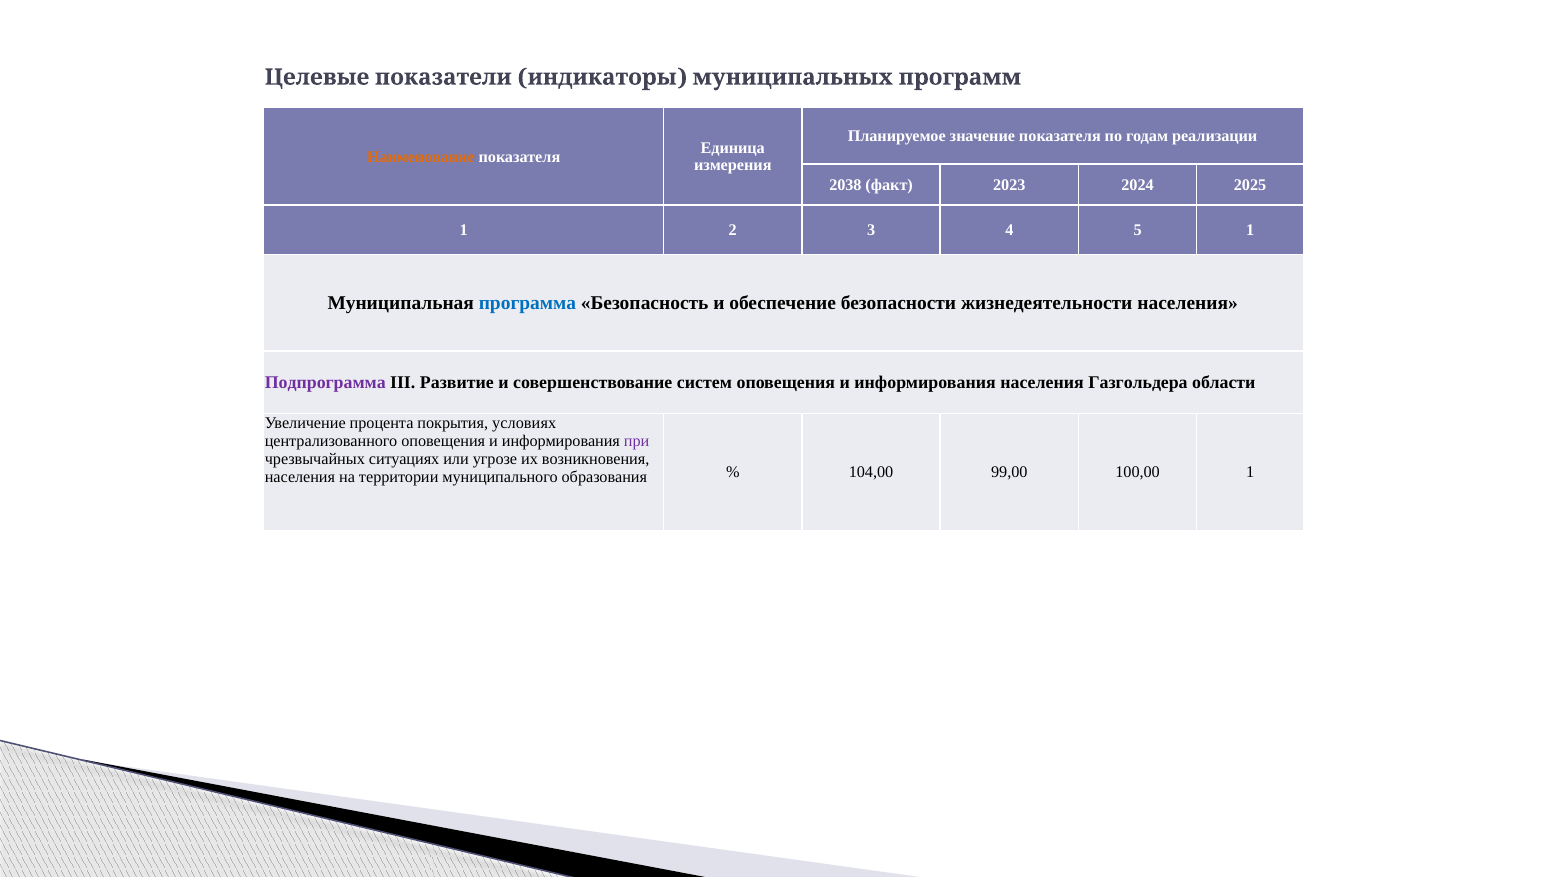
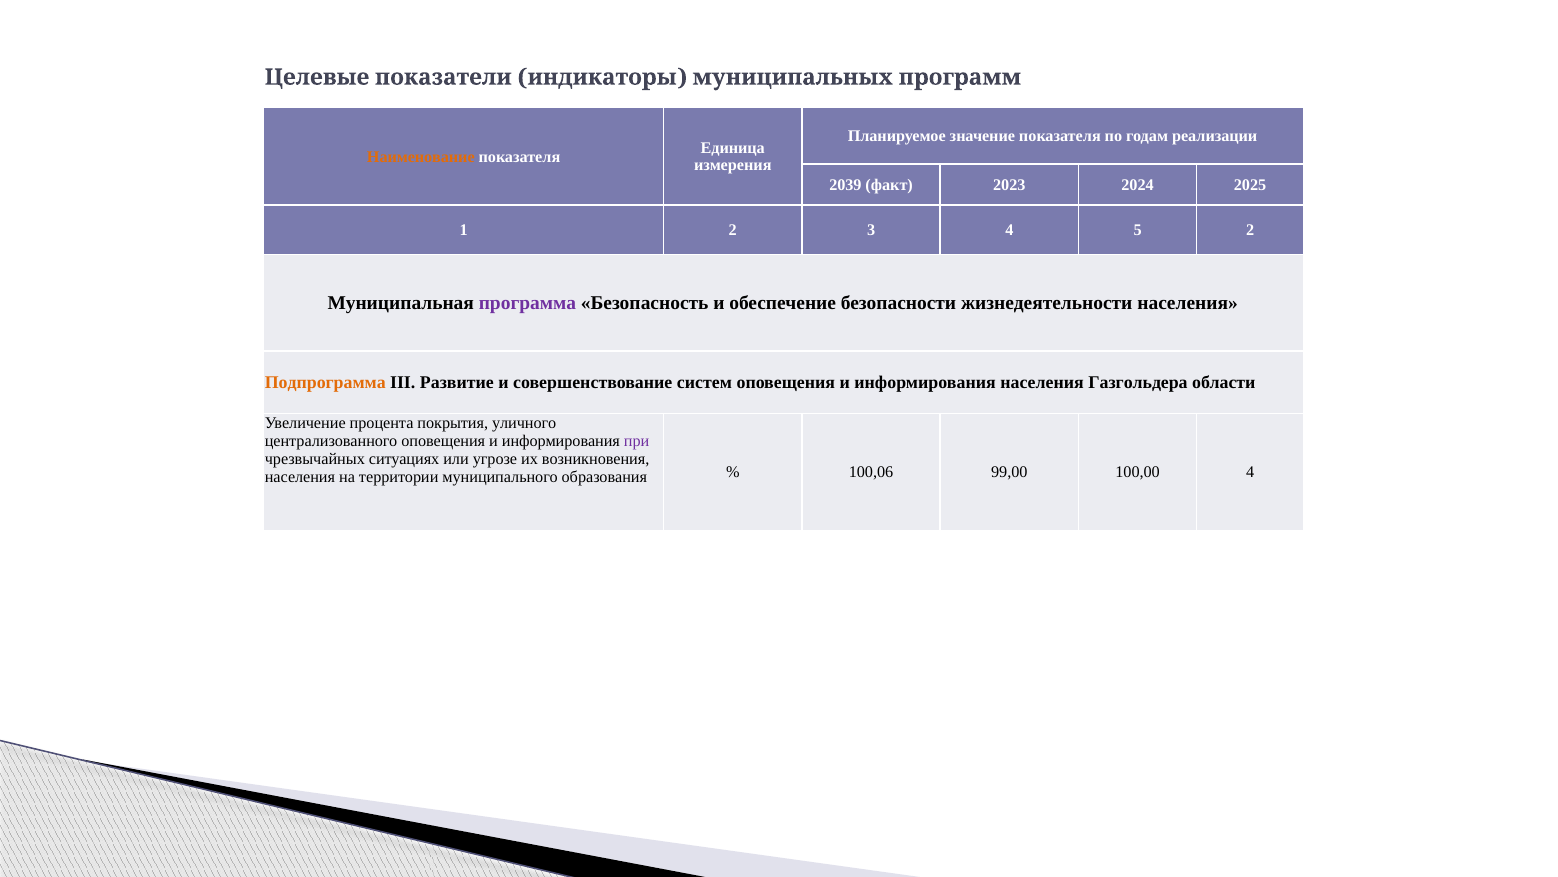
2038: 2038 -> 2039
5 1: 1 -> 2
программа colour: blue -> purple
Подпрограмма colour: purple -> orange
условиях: условиях -> уличного
104,00: 104,00 -> 100,06
100,00 1: 1 -> 4
